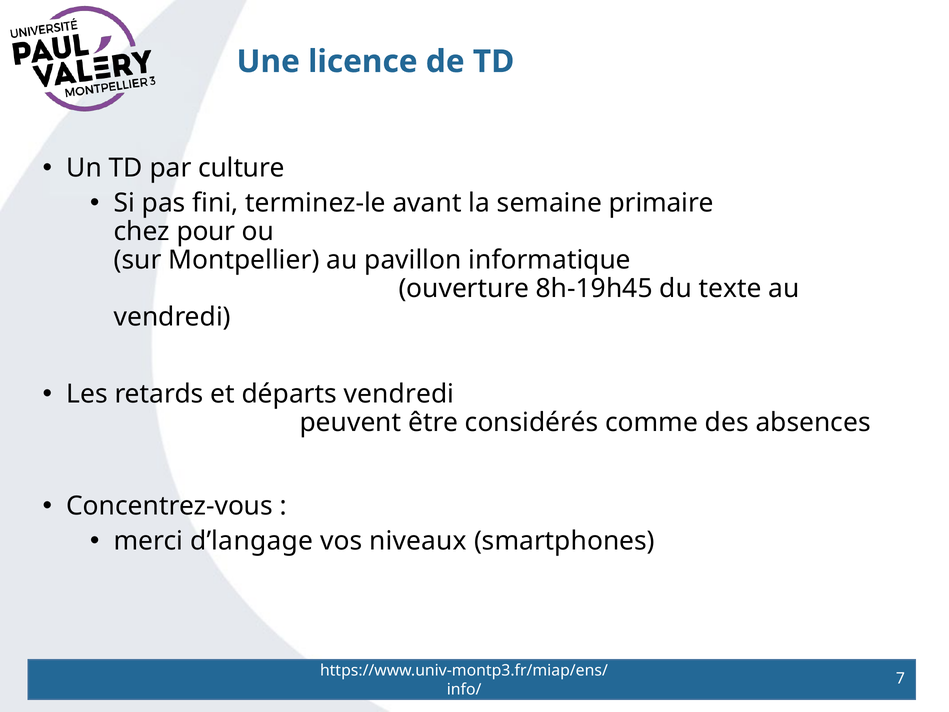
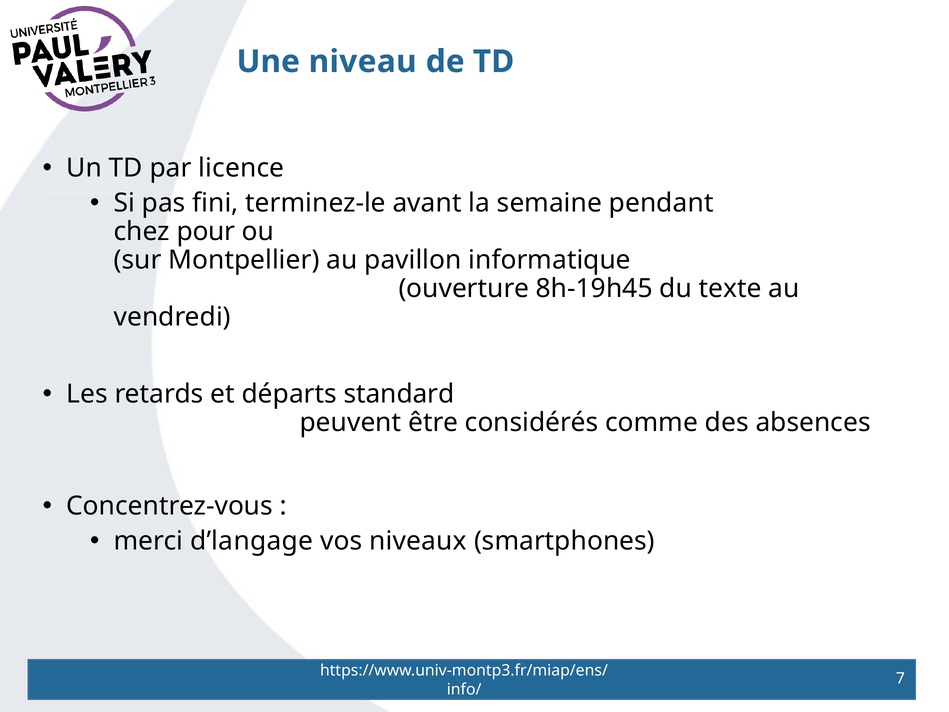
licence: licence -> niveau
culture: culture -> licence
primaire: primaire -> pendant
départs vendredi: vendredi -> standard
